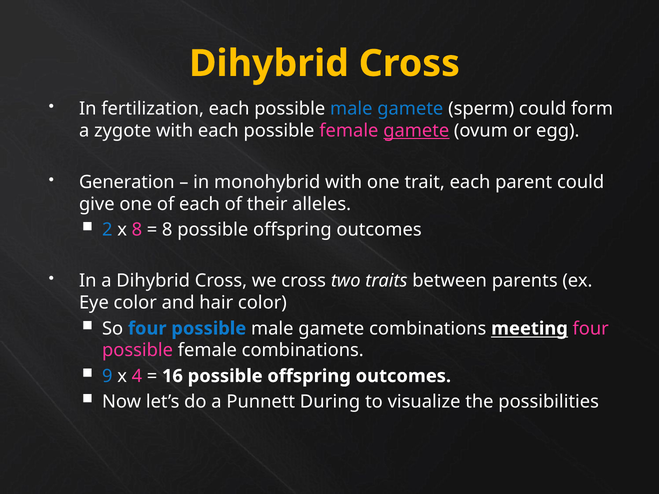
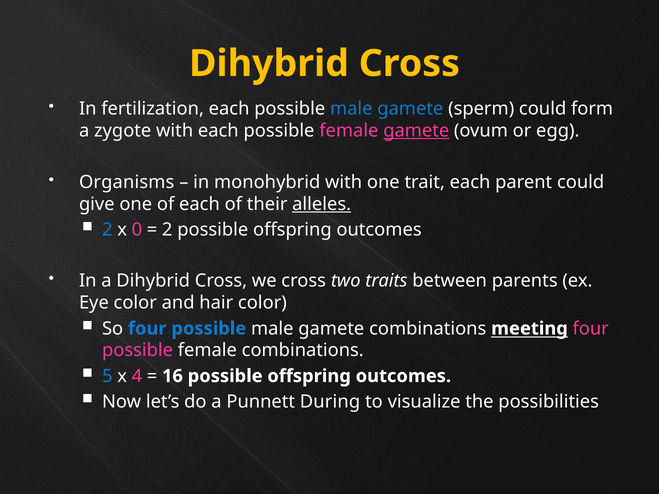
Generation: Generation -> Organisms
alleles underline: none -> present
x 8: 8 -> 0
8 at (167, 230): 8 -> 2
9: 9 -> 5
